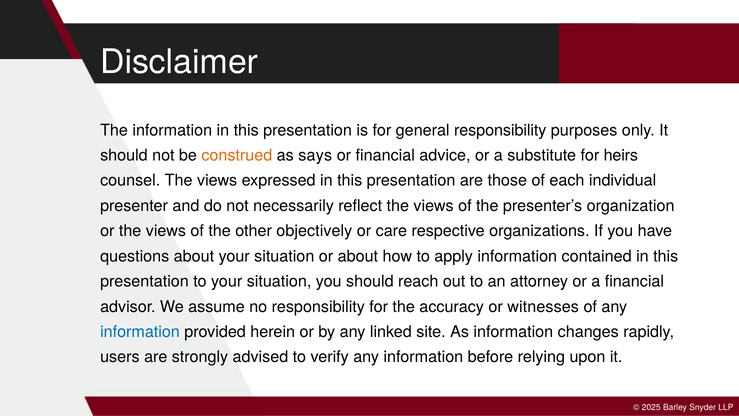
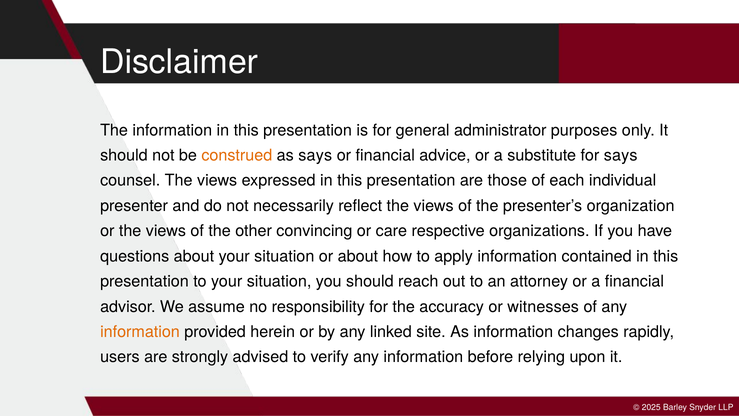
general responsibility: responsibility -> administrator
for heirs: heirs -> says
objectively: objectively -> convincing
information at (140, 332) colour: blue -> orange
